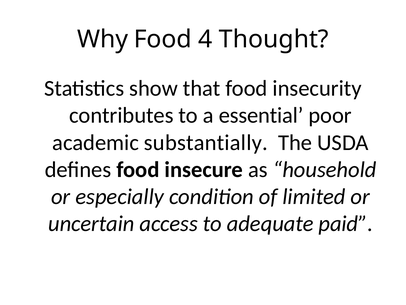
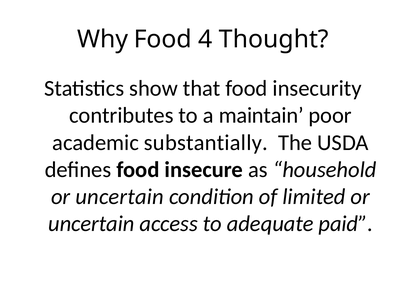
essential: essential -> maintain
especially at (120, 196): especially -> uncertain
